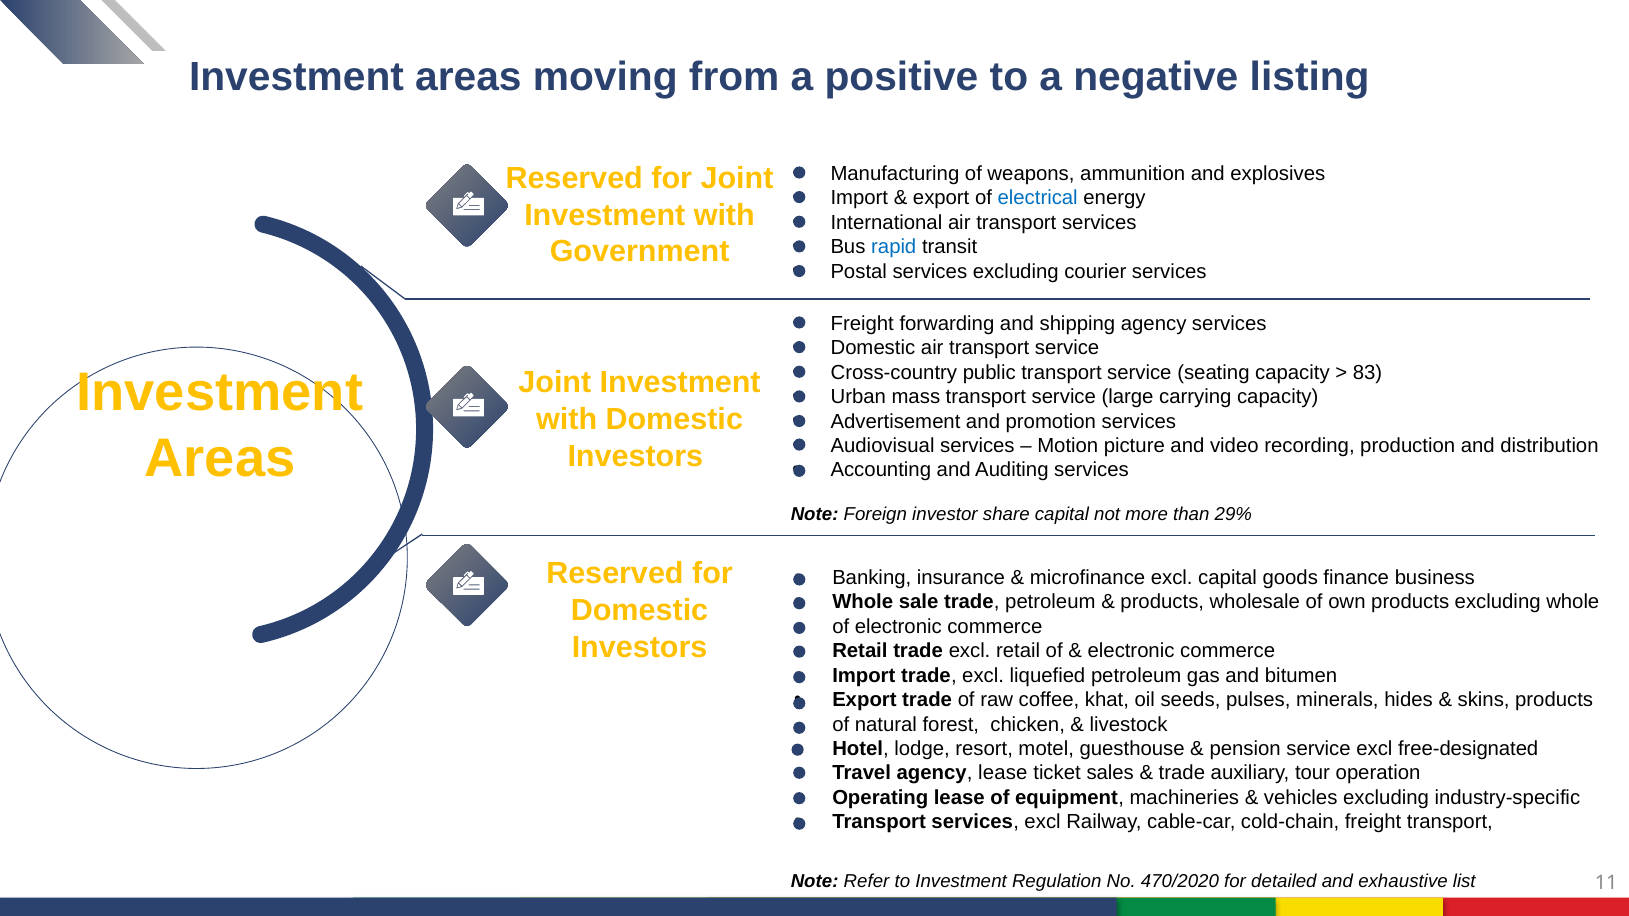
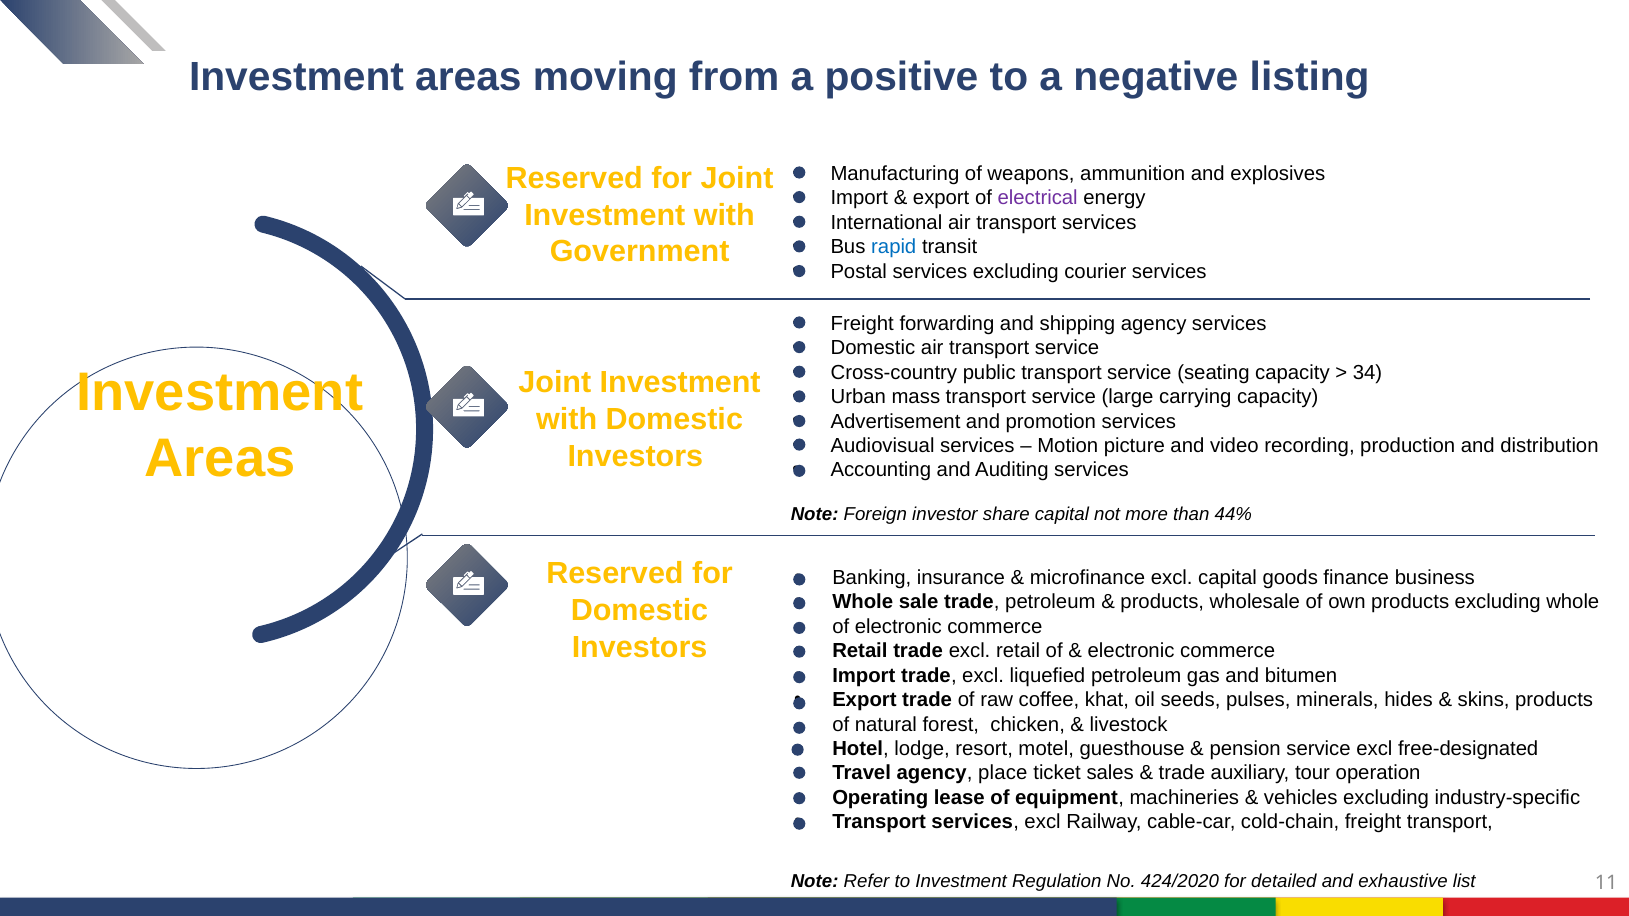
electrical colour: blue -> purple
83: 83 -> 34
29%: 29% -> 44%
agency lease: lease -> place
470/2020: 470/2020 -> 424/2020
